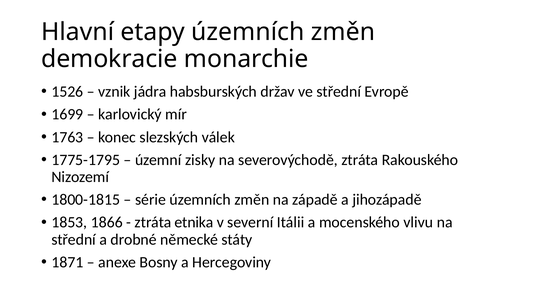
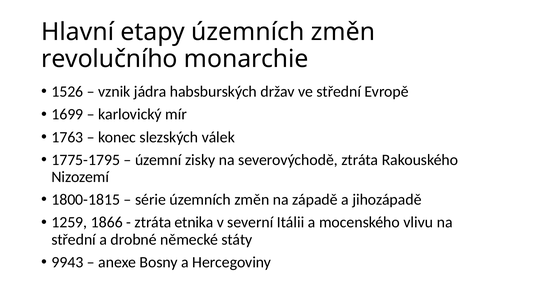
demokracie: demokracie -> revolučního
1853: 1853 -> 1259
1871: 1871 -> 9943
